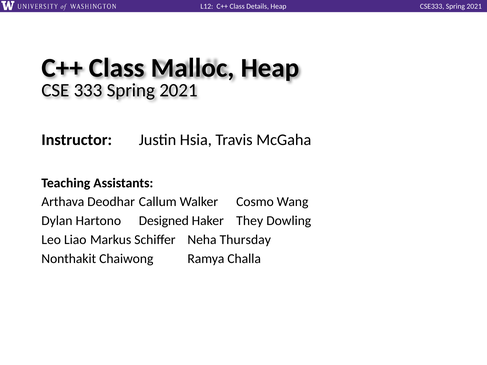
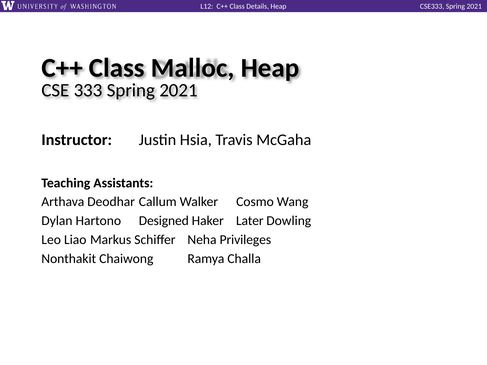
They: They -> Later
Thursday: Thursday -> Privileges
